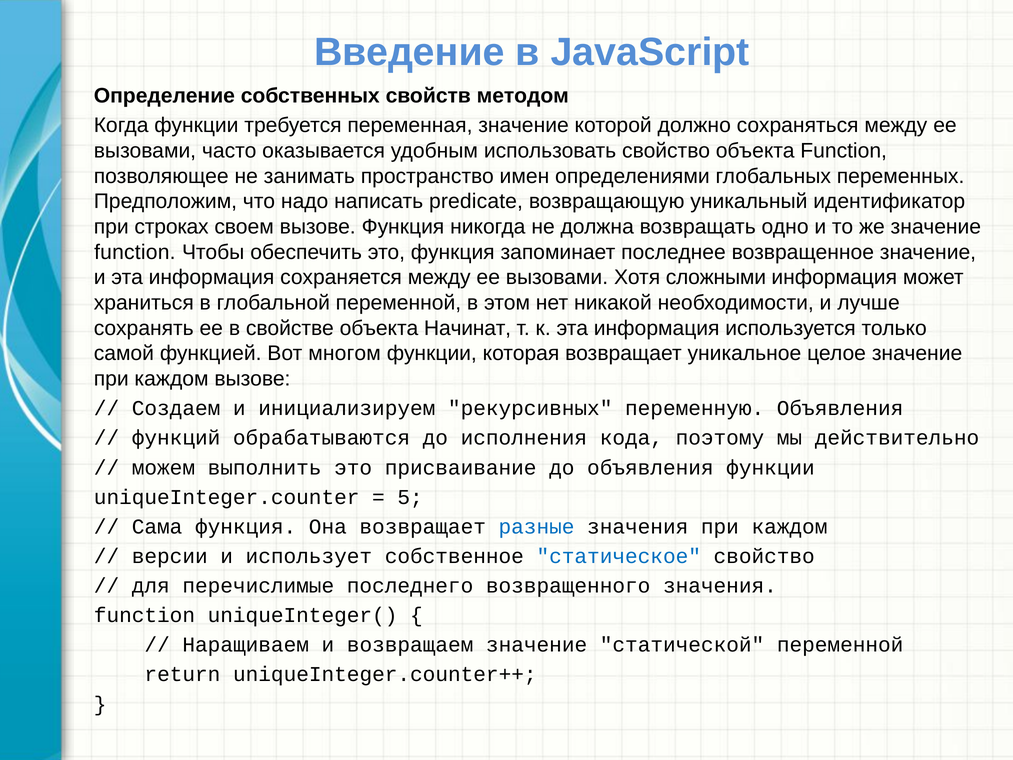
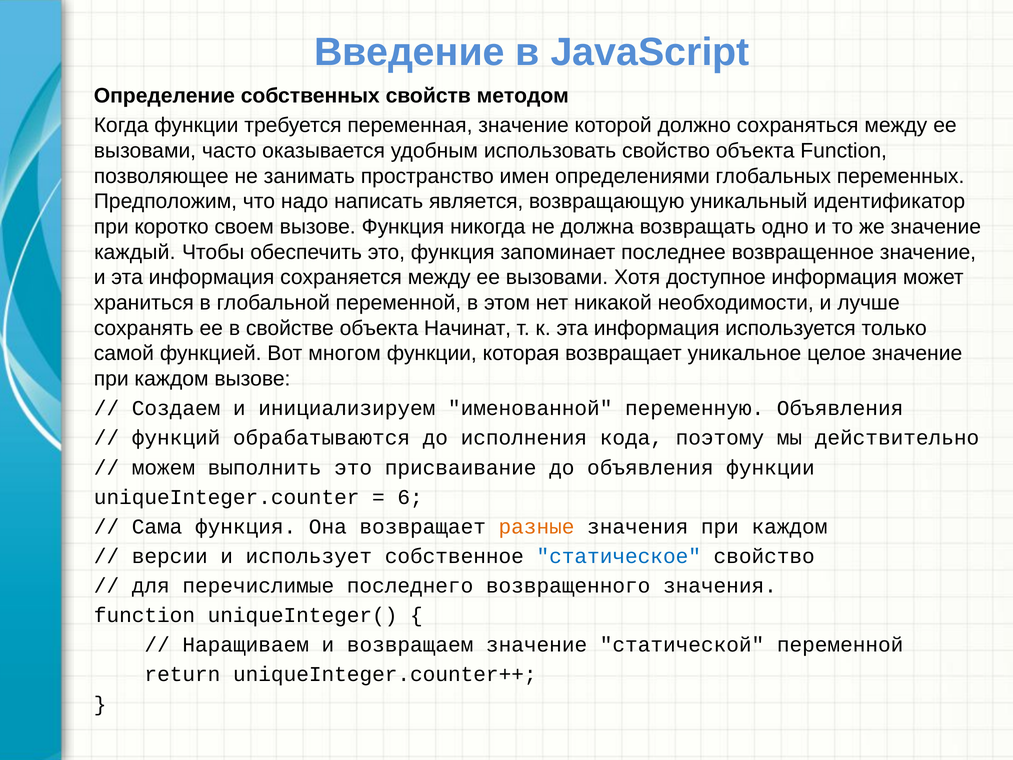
predicate: predicate -> является
строках: строках -> коротко
function at (135, 252): function -> каждый
сложными: сложными -> доступное
рекурсивных: рекурсивных -> именованной
5: 5 -> 6
разные colour: blue -> orange
